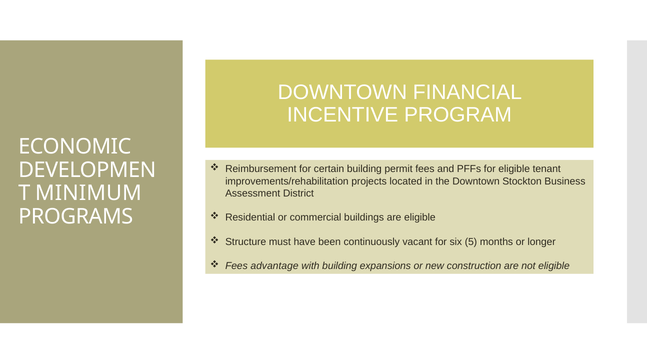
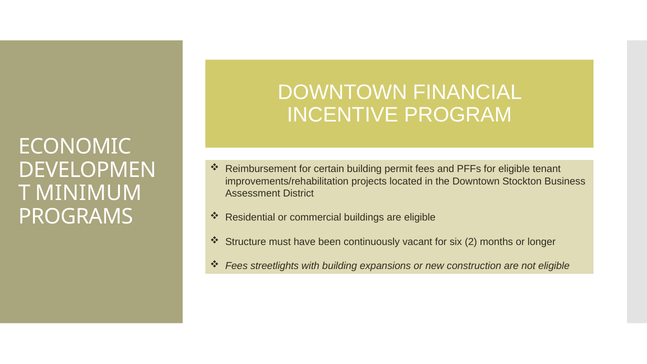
5: 5 -> 2
advantage: advantage -> streetlights
